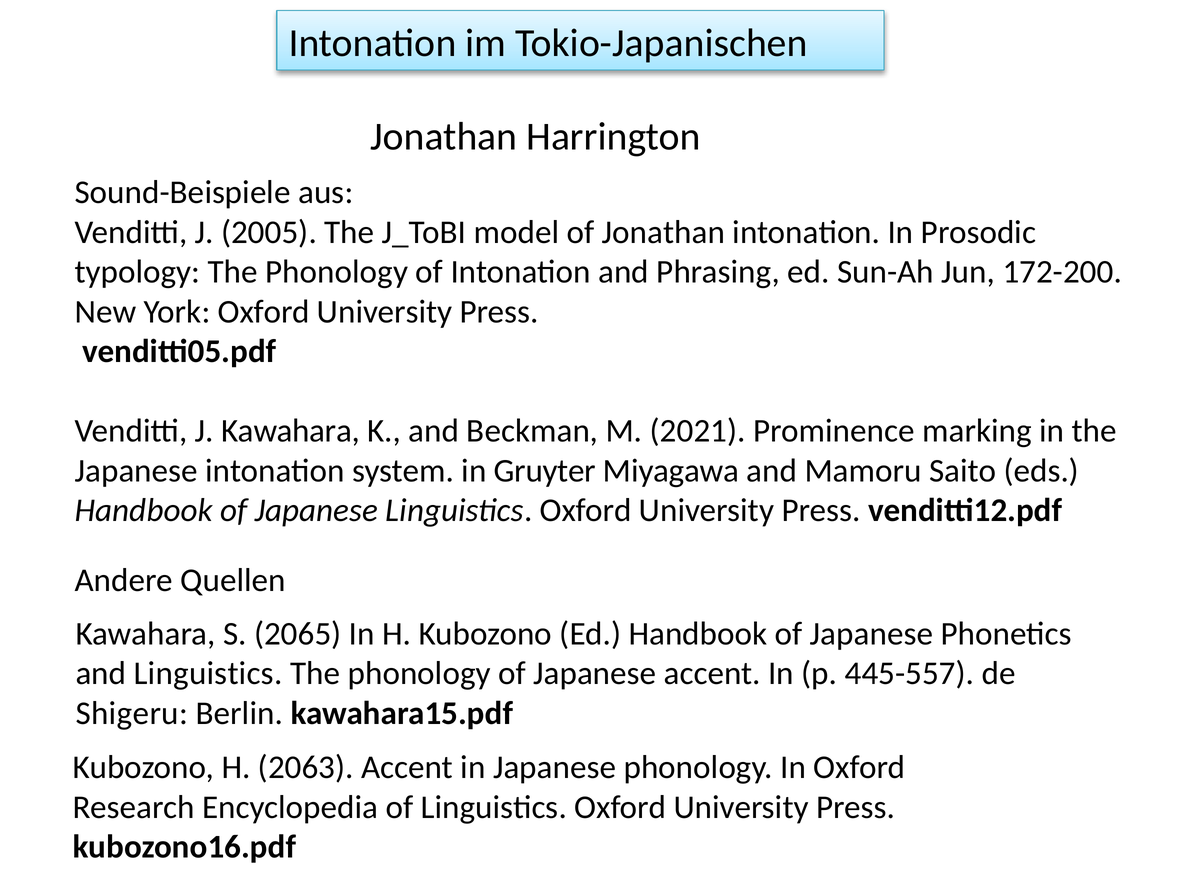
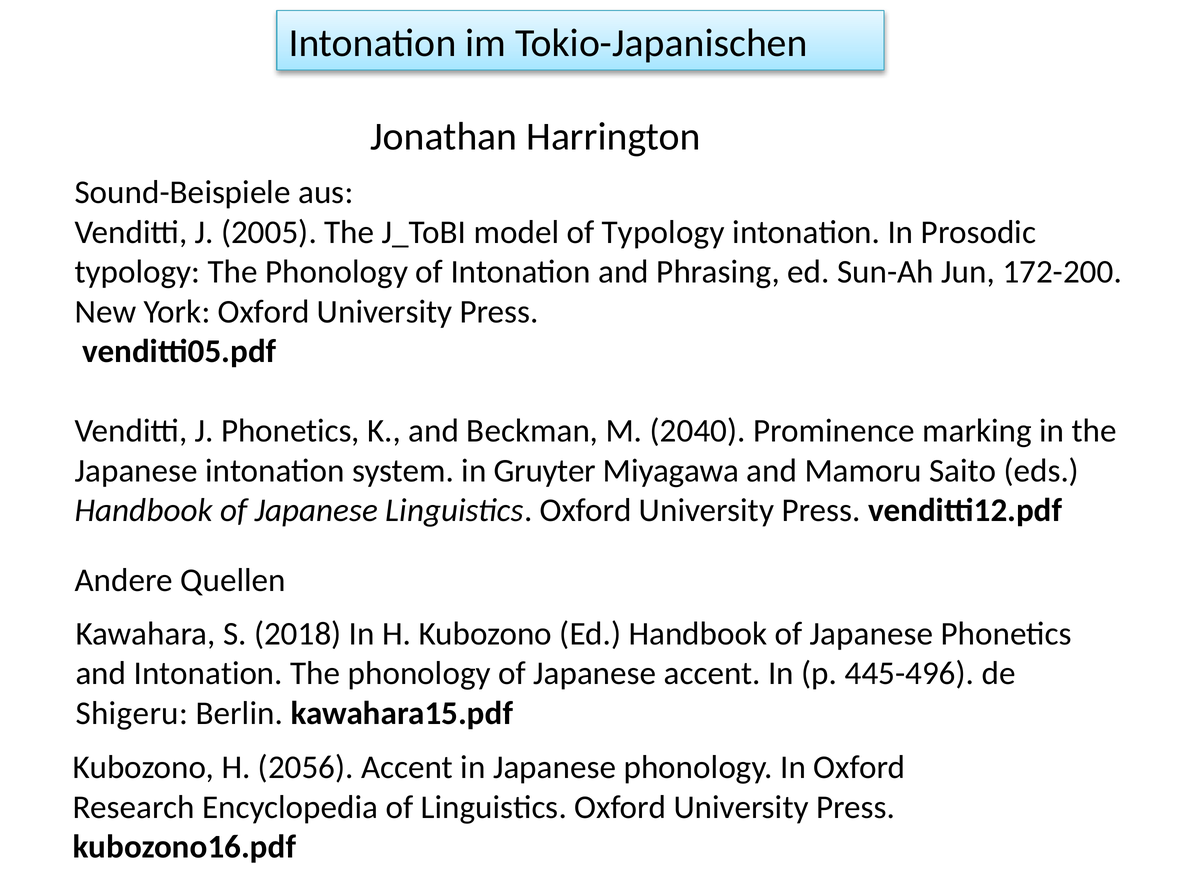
of Jonathan: Jonathan -> Typology
J Kawahara: Kawahara -> Phonetics
2021: 2021 -> 2040
2065: 2065 -> 2018
and Linguistics: Linguistics -> Intonation
445-557: 445-557 -> 445-496
2063: 2063 -> 2056
